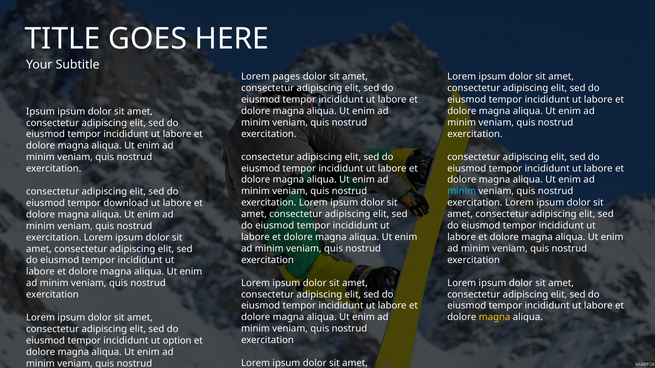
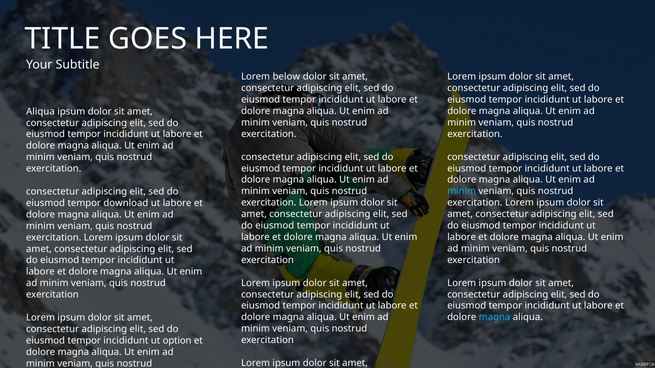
pages: pages -> below
Ipsum at (40, 112): Ipsum -> Aliqua
magna at (495, 318) colour: yellow -> light blue
